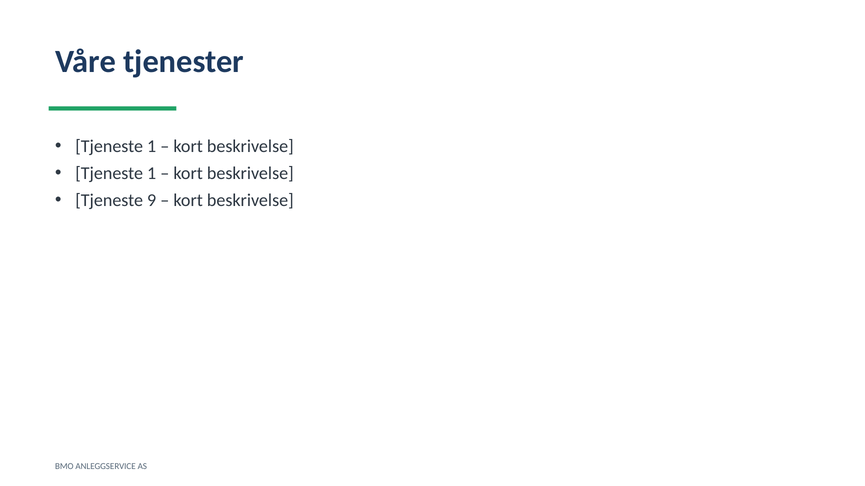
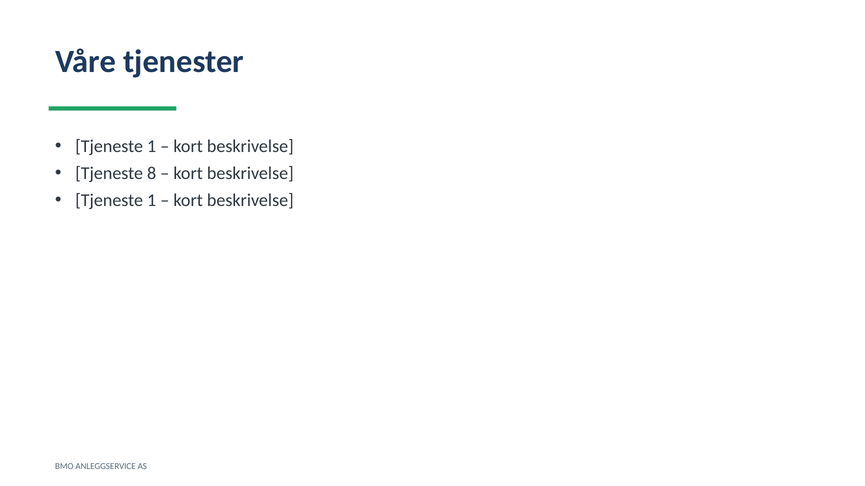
1 at (152, 174): 1 -> 8
9 at (152, 201): 9 -> 1
